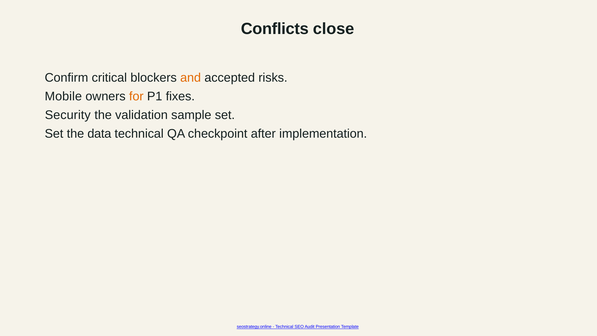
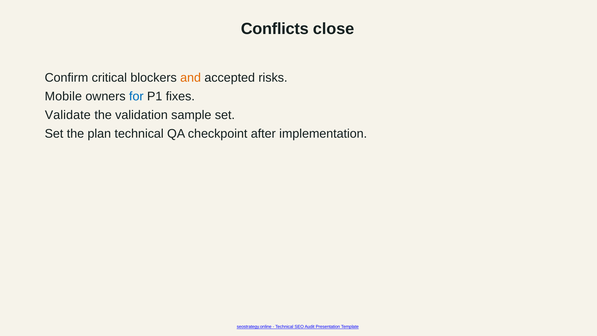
for colour: orange -> blue
Security: Security -> Validate
data: data -> plan
